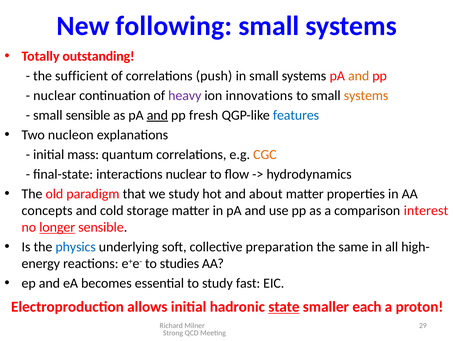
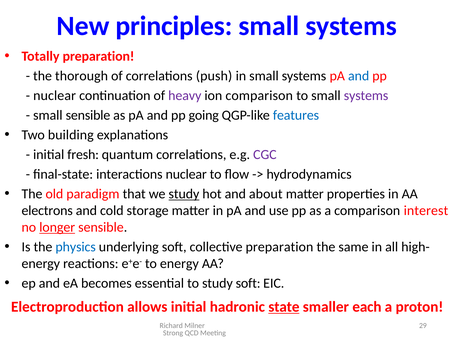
following: following -> principles
Totally outstanding: outstanding -> preparation
sufficient: sufficient -> thorough
and at (359, 76) colour: orange -> blue
ion innovations: innovations -> comparison
systems at (366, 95) colour: orange -> purple
and at (157, 115) underline: present -> none
fresh: fresh -> going
nucleon: nucleon -> building
mass: mass -> fresh
CGC colour: orange -> purple
study at (184, 194) underline: none -> present
concepts: concepts -> electrons
to studies: studies -> energy
study fast: fast -> soft
